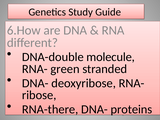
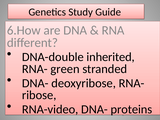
molecule: molecule -> inherited
RNA-there: RNA-there -> RNA-video
